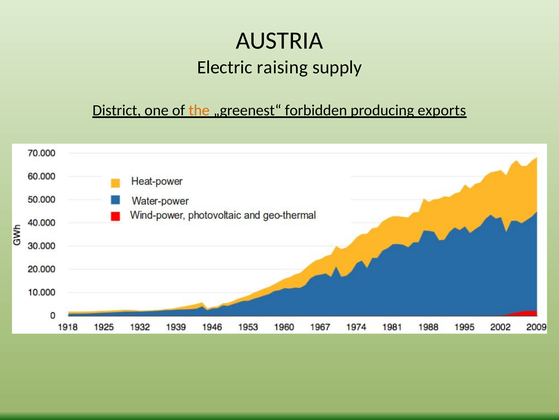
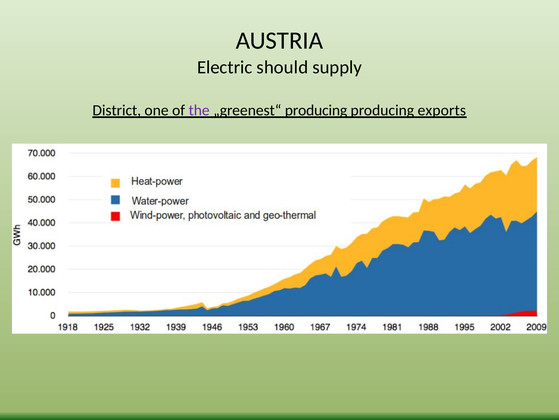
raising: raising -> should
the colour: orange -> purple
„greenest“ forbidden: forbidden -> producing
